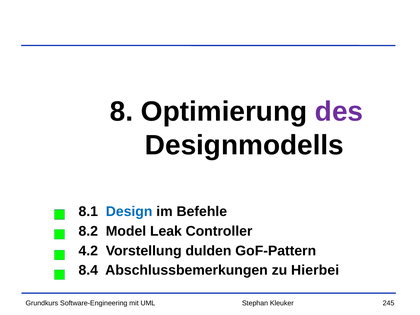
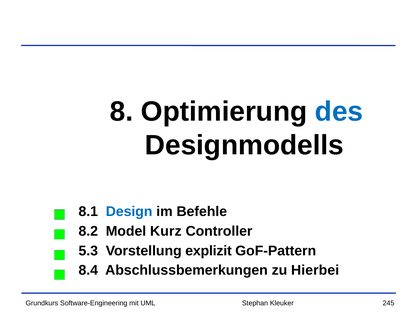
des colour: purple -> blue
Leak: Leak -> Kurz
4.2: 4.2 -> 5.3
dulden: dulden -> explizit
